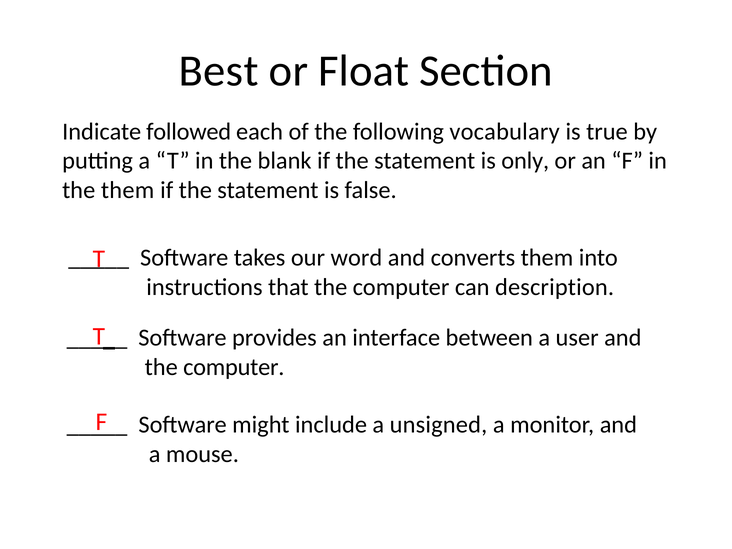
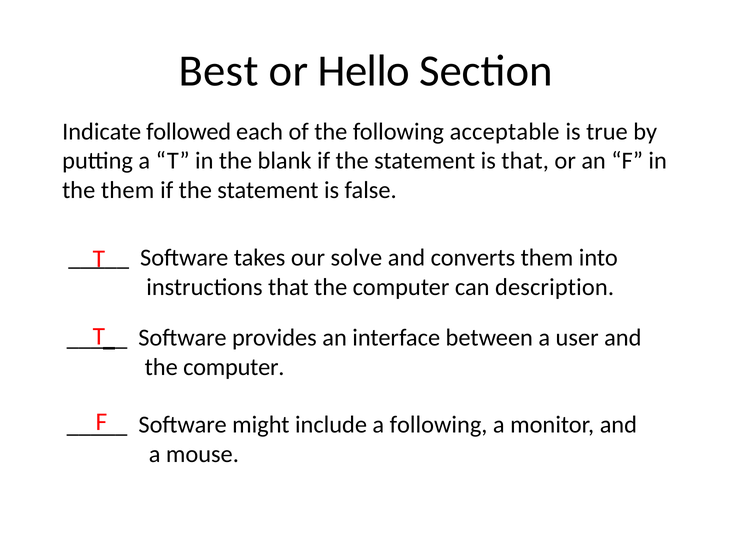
Float: Float -> Hello
vocabulary: vocabulary -> acceptable
is only: only -> that
word: word -> solve
a unsigned: unsigned -> following
